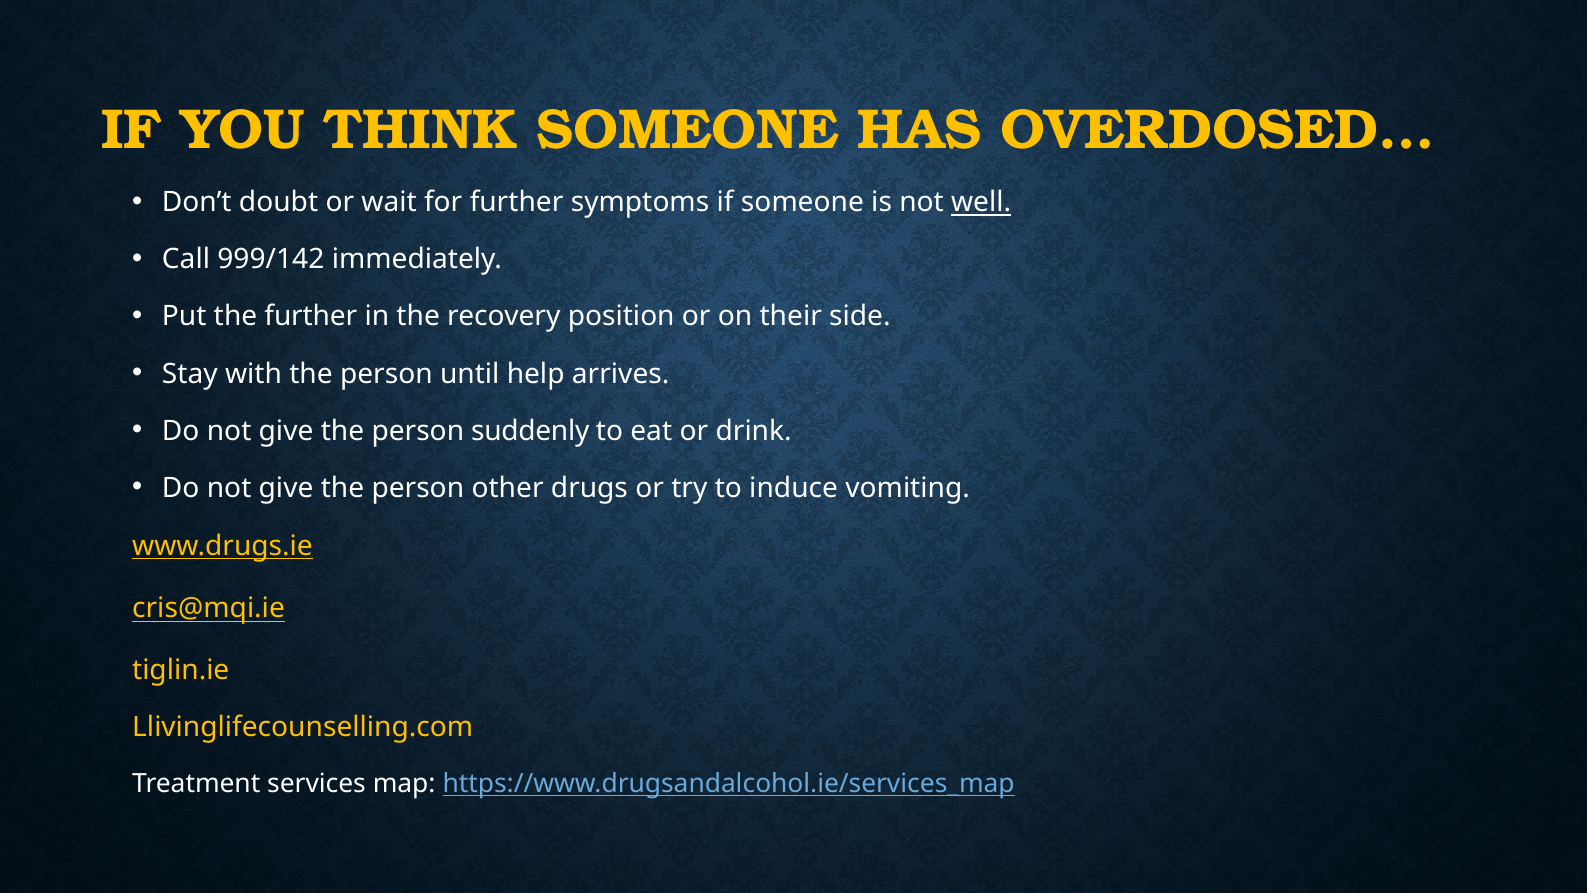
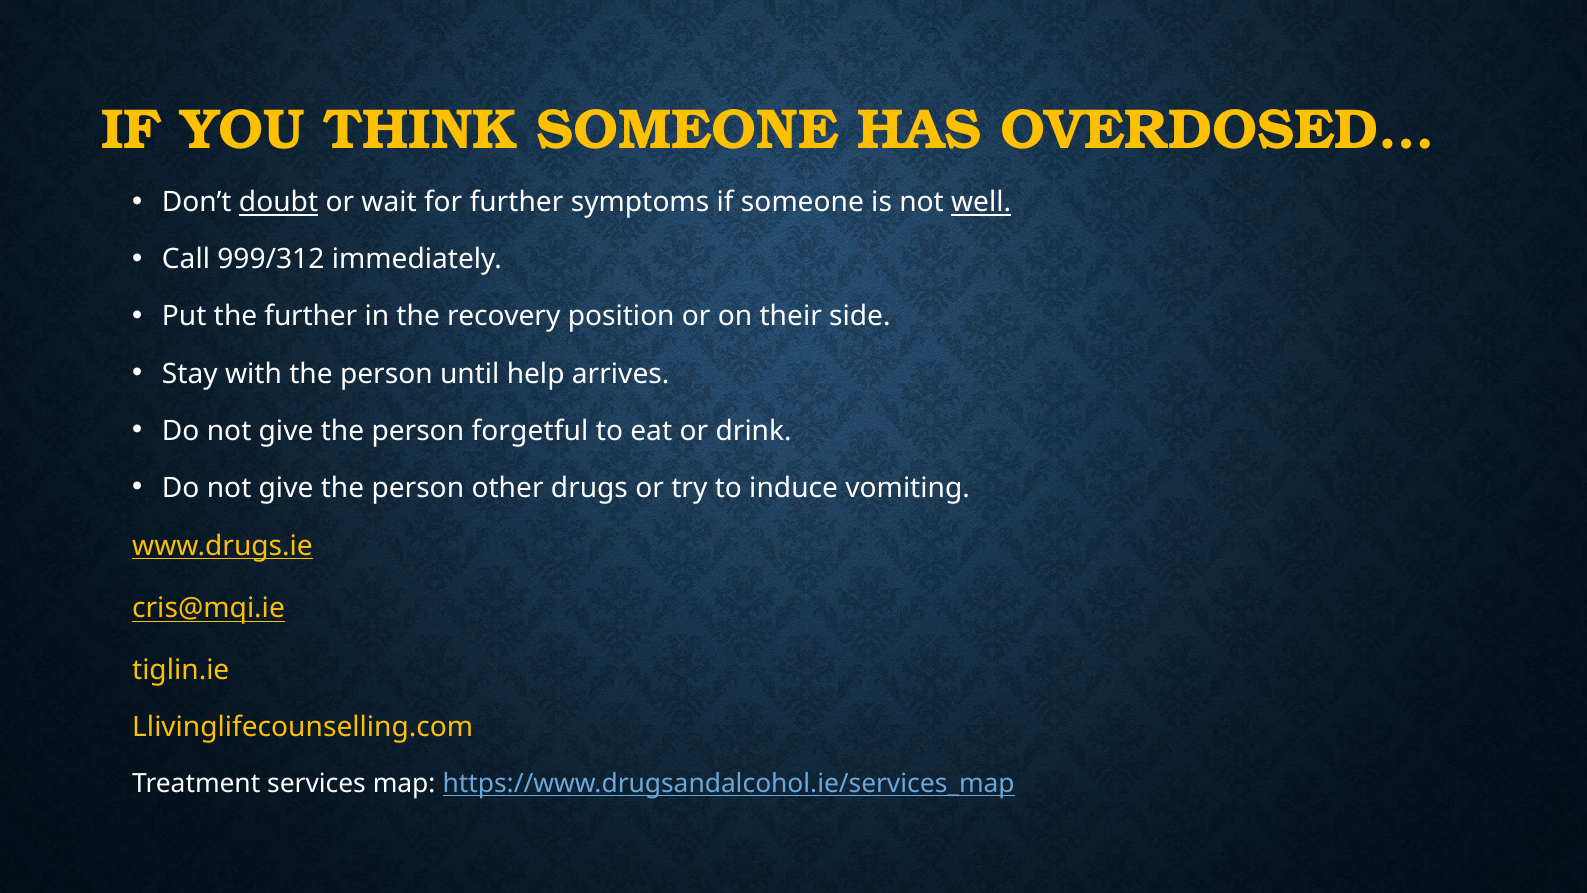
doubt underline: none -> present
999/142: 999/142 -> 999/312
suddenly: suddenly -> forgetful
